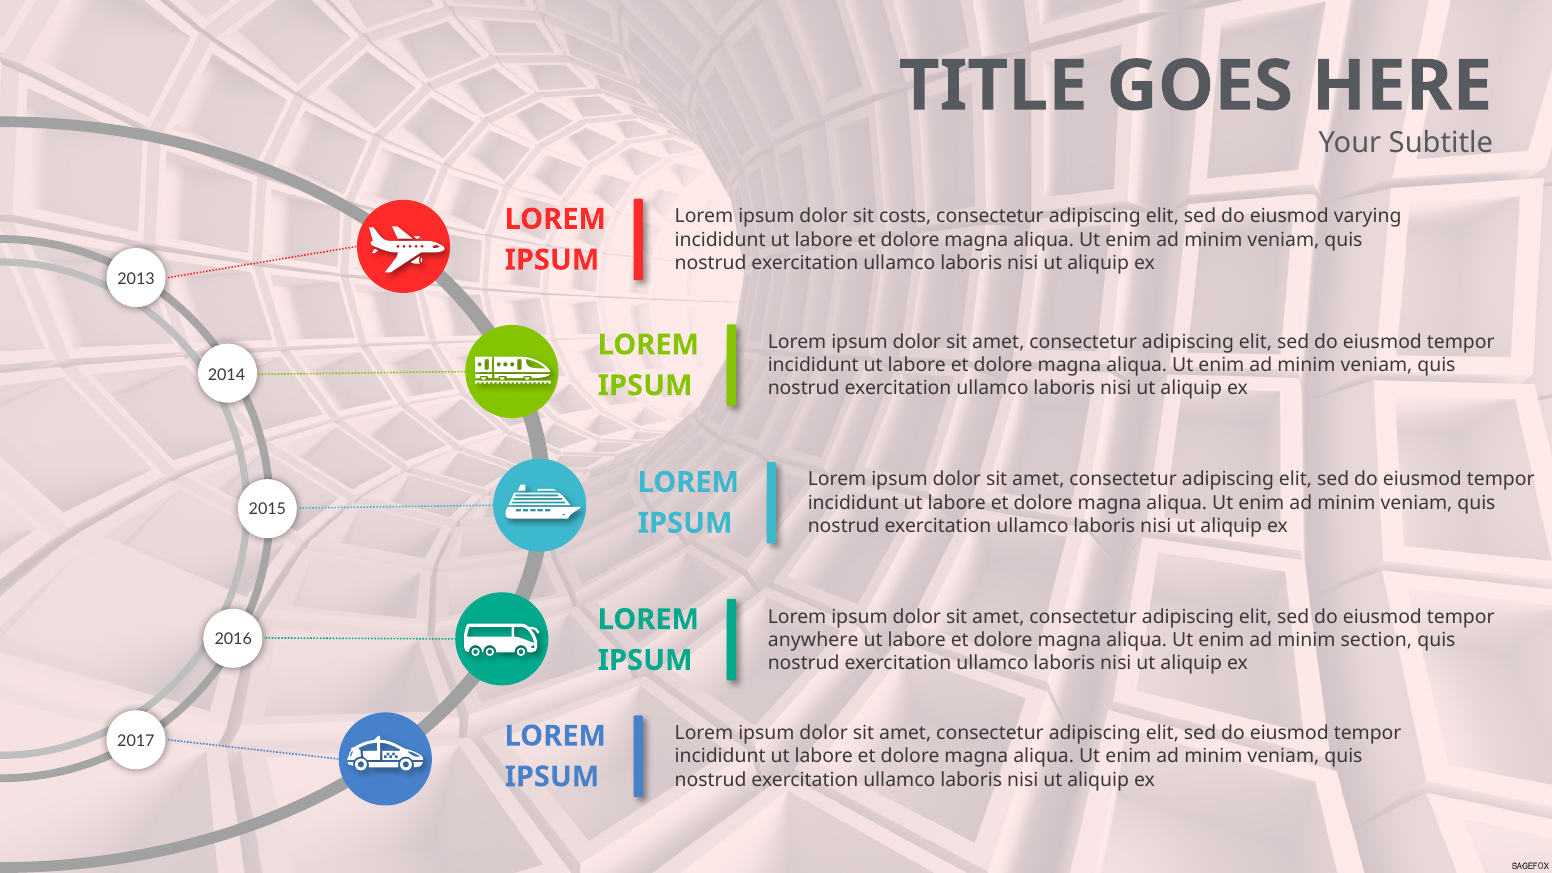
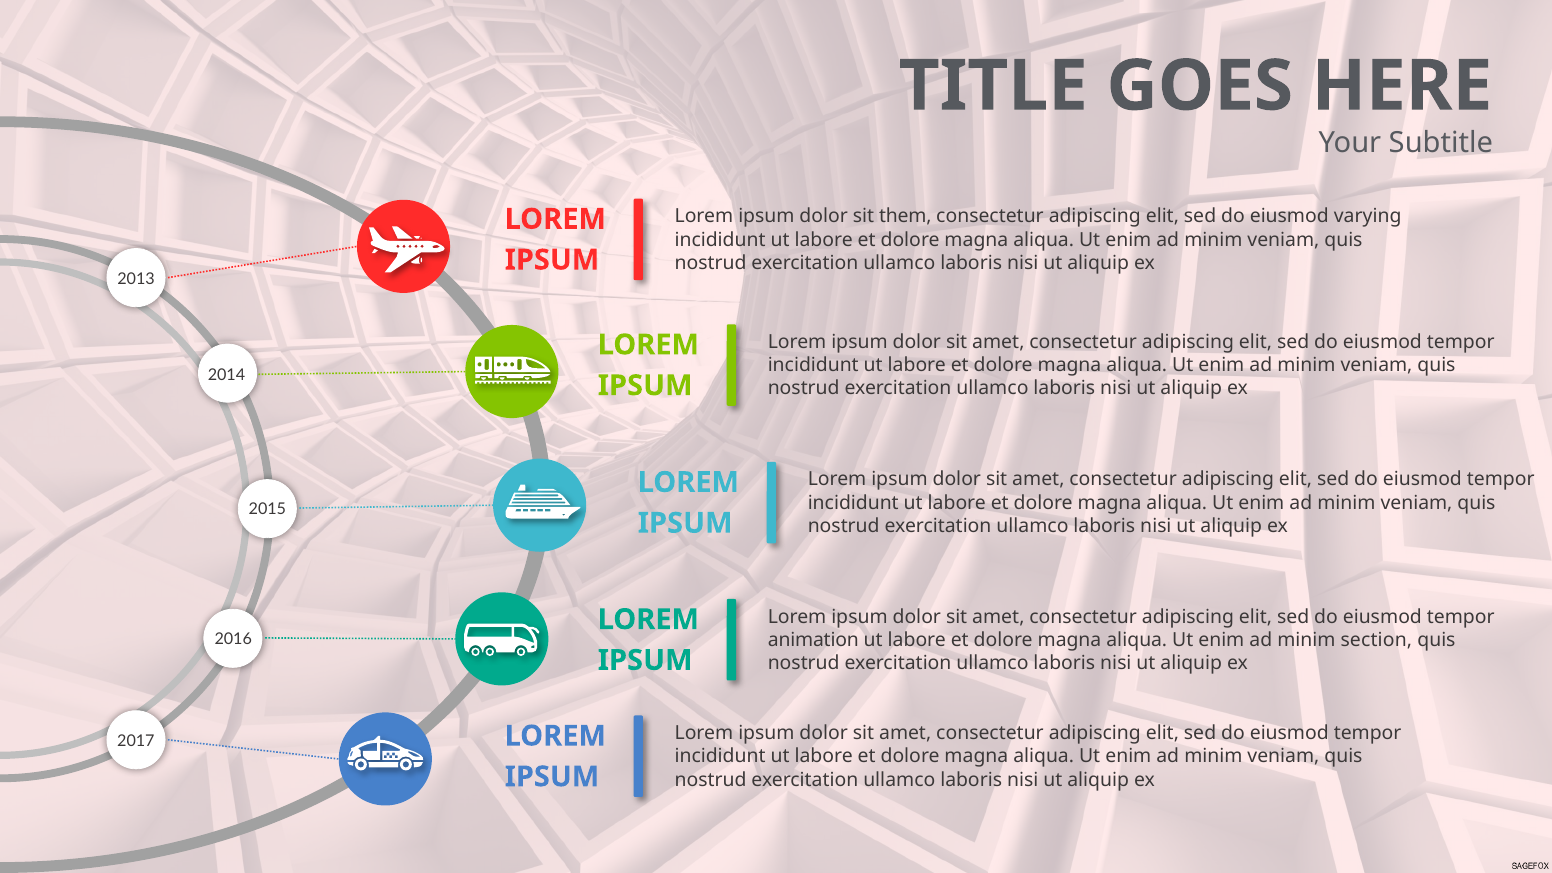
costs: costs -> them
anywhere: anywhere -> animation
